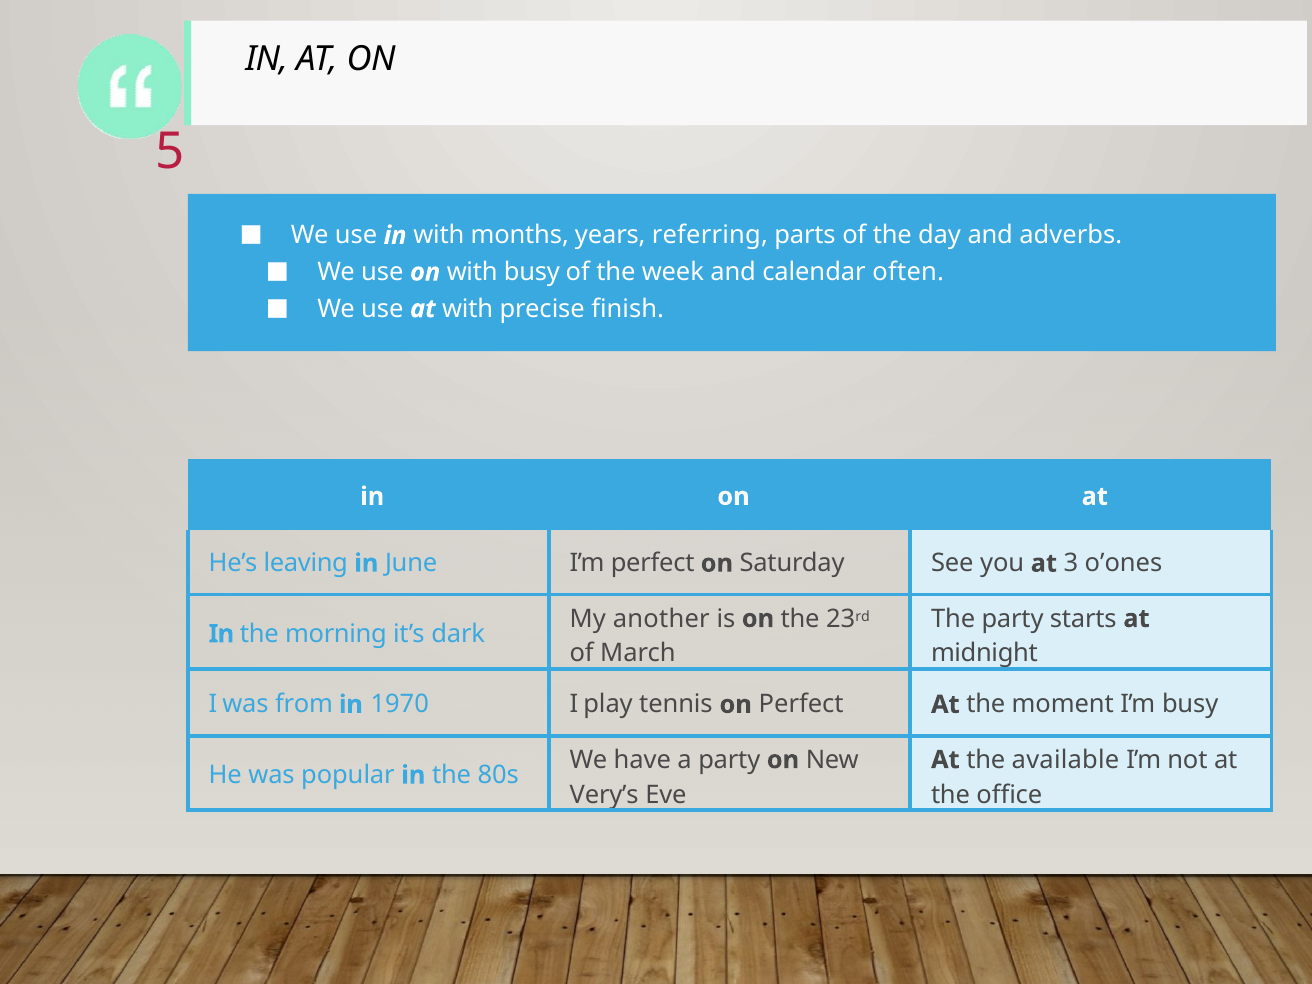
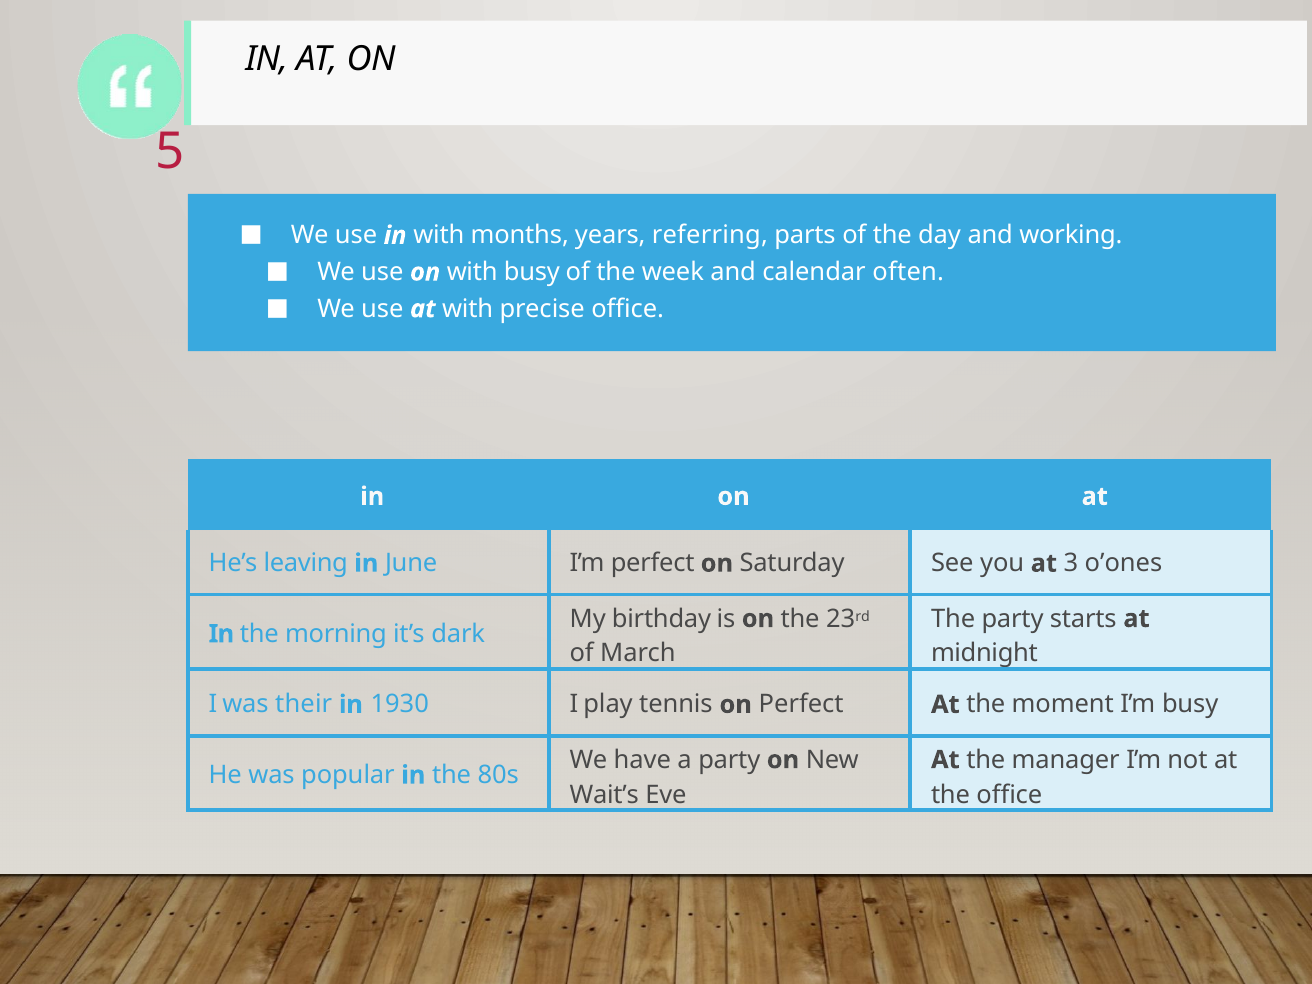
adverbs: adverbs -> working
precise finish: finish -> office
another: another -> birthday
from: from -> their
1970: 1970 -> 1930
available: available -> manager
Very’s: Very’s -> Wait’s
